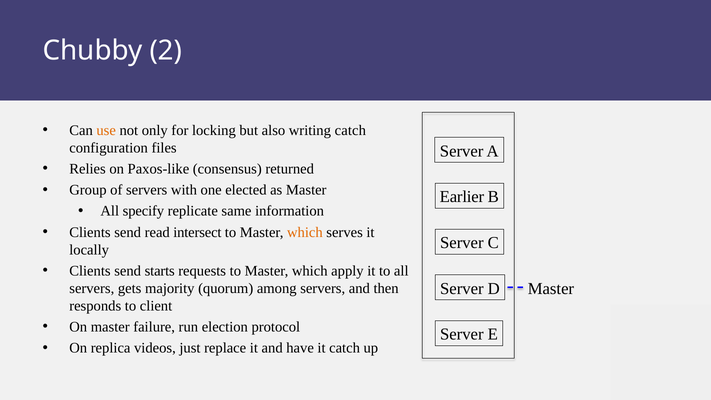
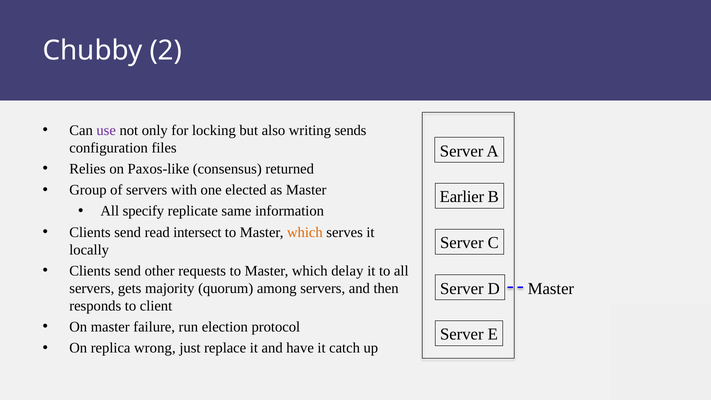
use colour: orange -> purple
writing catch: catch -> sends
starts: starts -> other
apply: apply -> delay
videos: videos -> wrong
